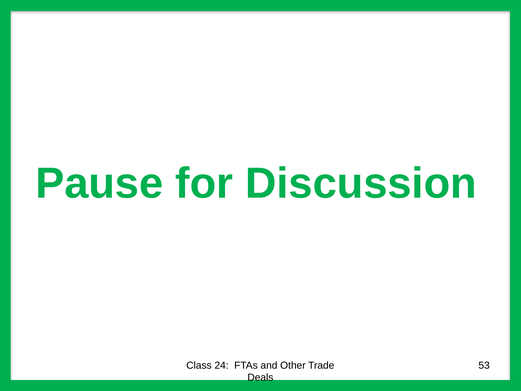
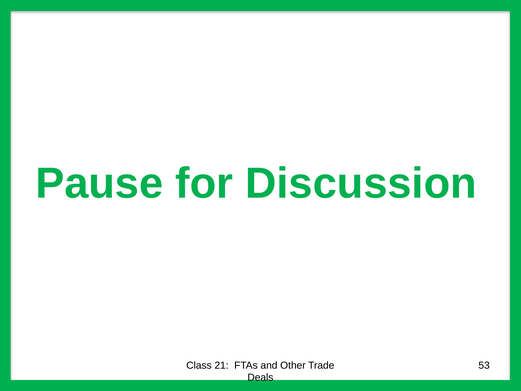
24: 24 -> 21
